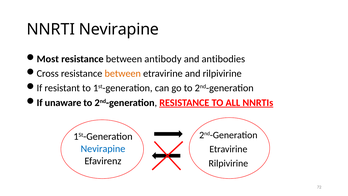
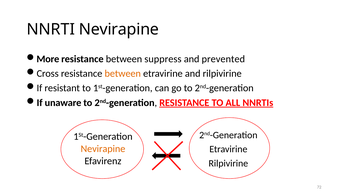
Most: Most -> More
antibody: antibody -> suppress
antibodies: antibodies -> prevented
Nevirapine at (103, 149) colour: blue -> orange
